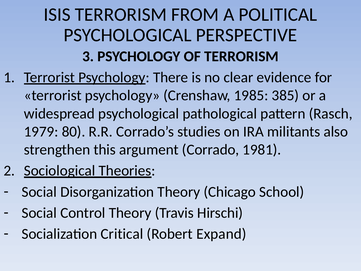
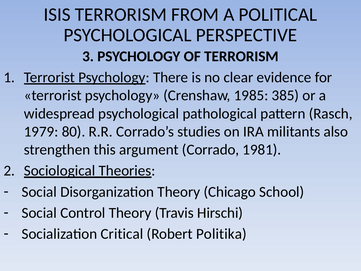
Expand: Expand -> Politika
